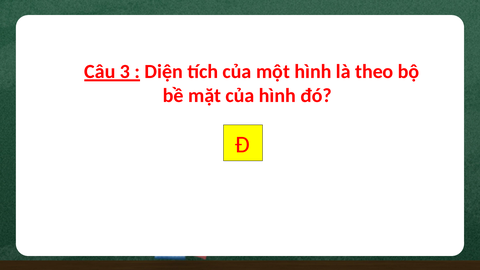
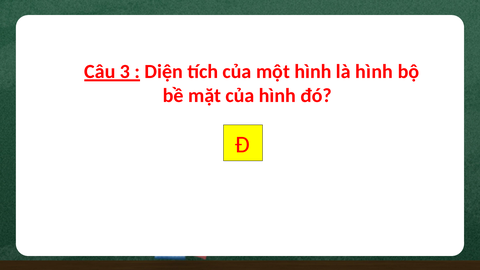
là theo: theo -> hình
